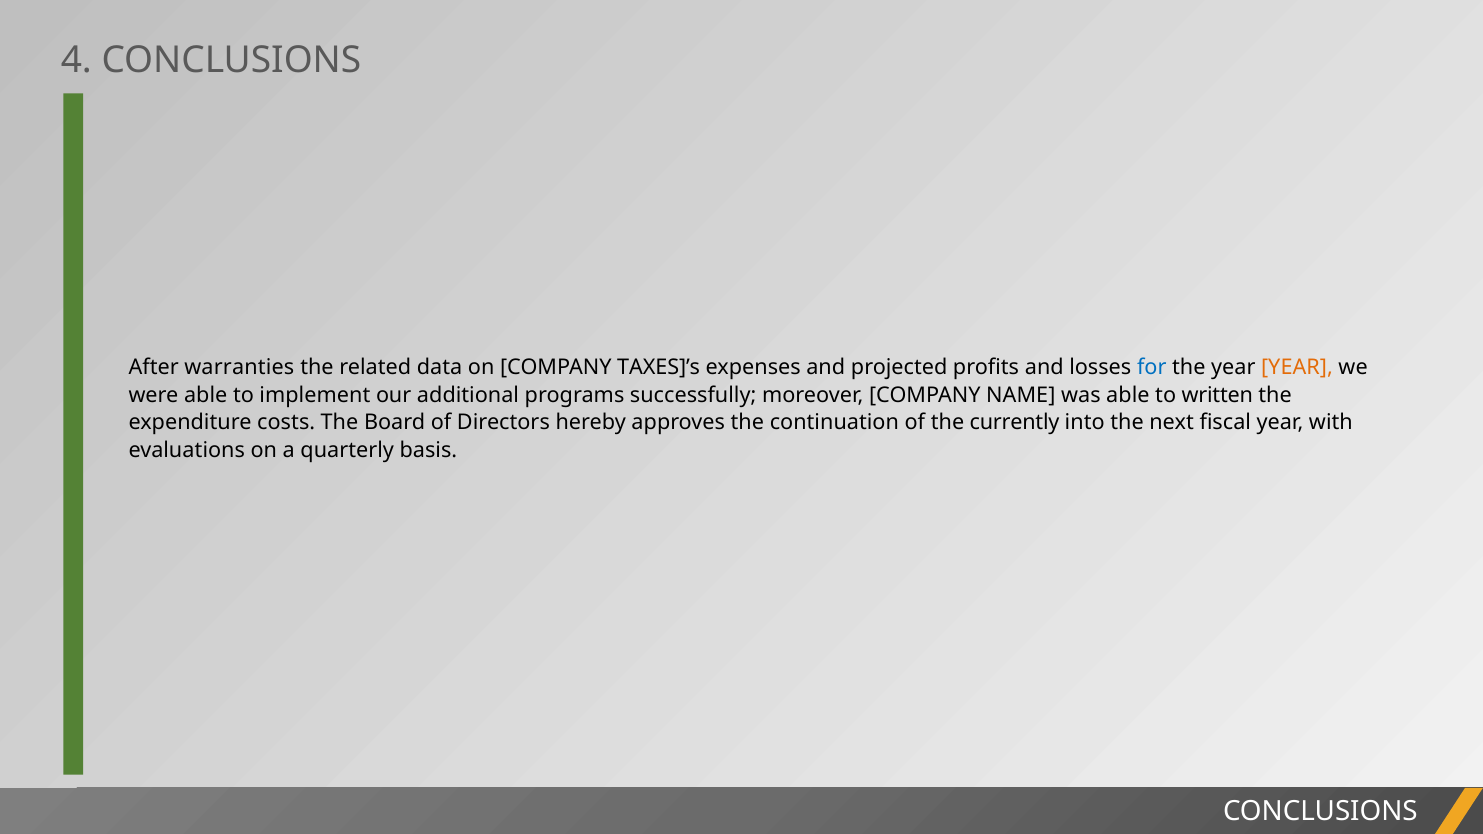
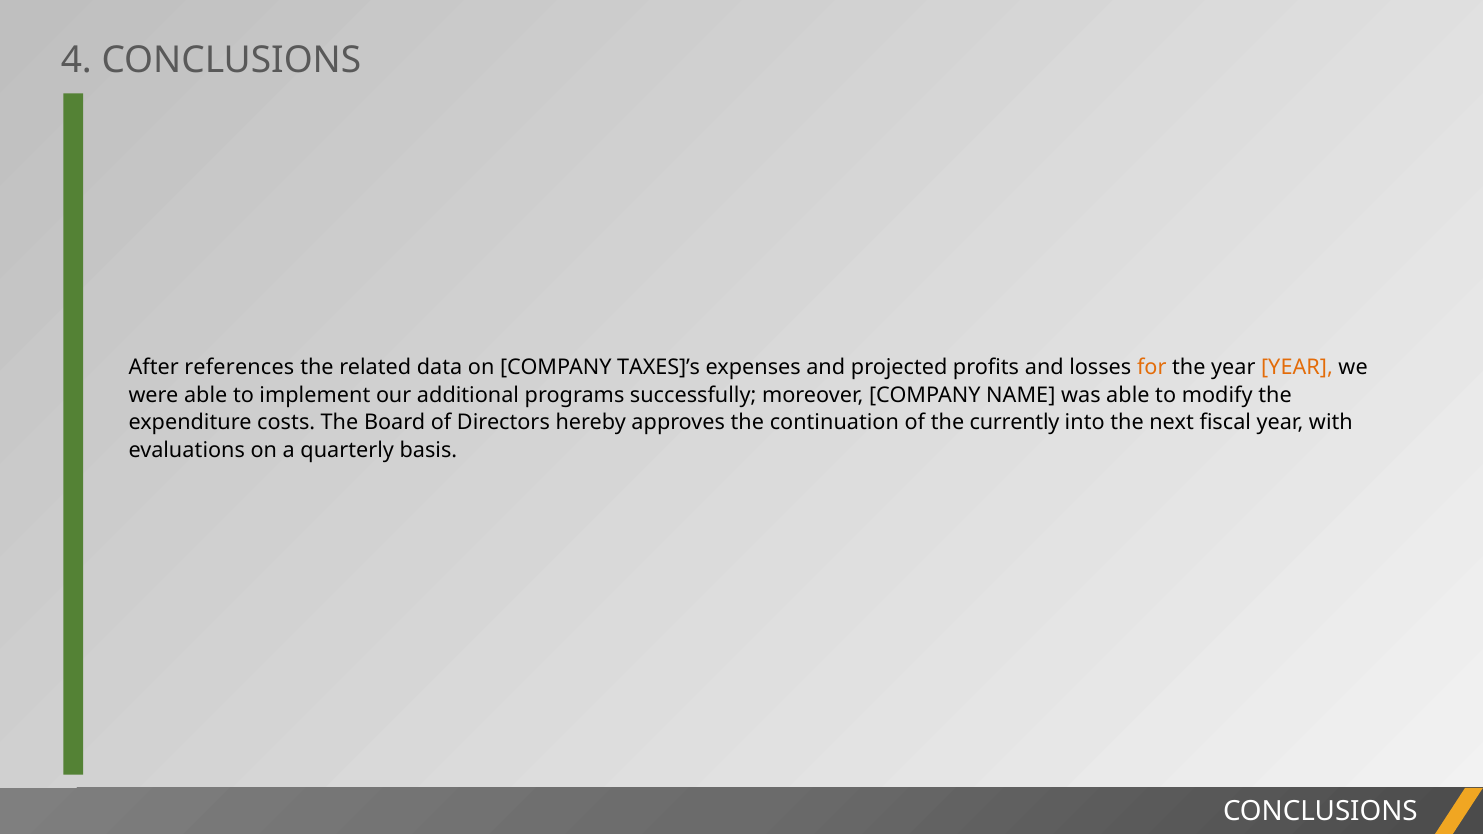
warranties: warranties -> references
for colour: blue -> orange
written: written -> modify
